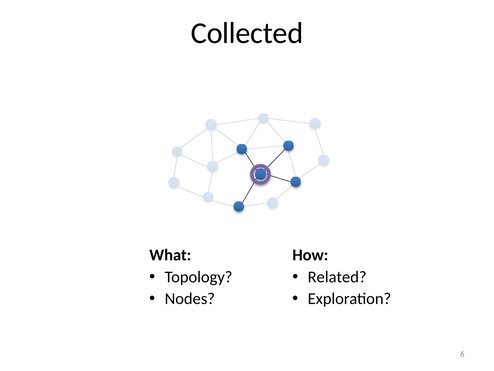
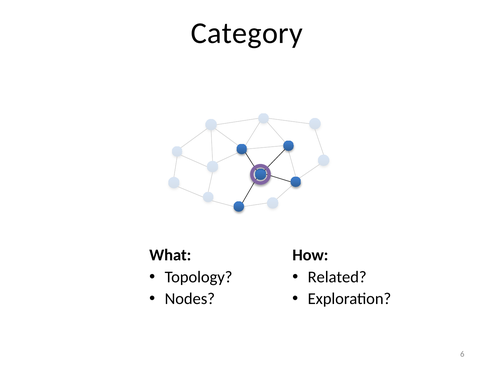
Collected: Collected -> Category
